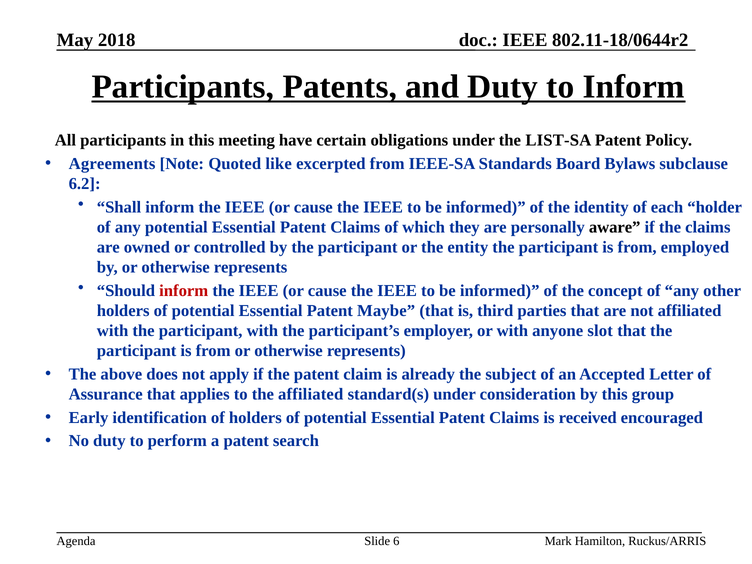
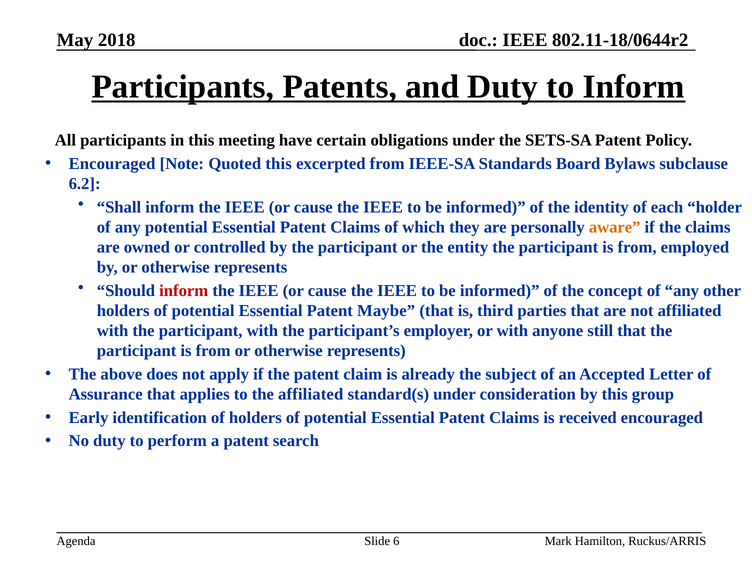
LIST-SA: LIST-SA -> SETS-SA
Agreements at (112, 164): Agreements -> Encouraged
Quoted like: like -> this
aware colour: black -> orange
slot: slot -> still
